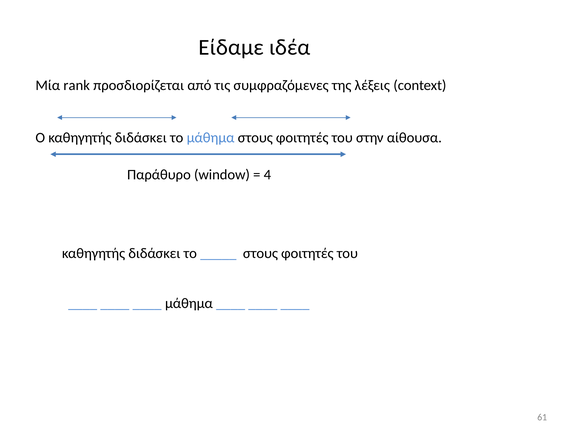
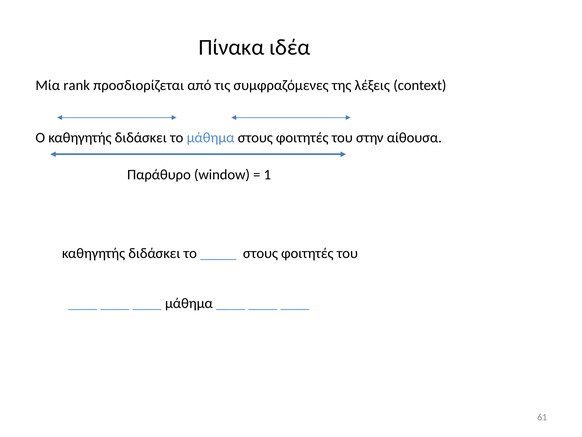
Είδαμε: Είδαμε -> Πίνακα
4: 4 -> 1
